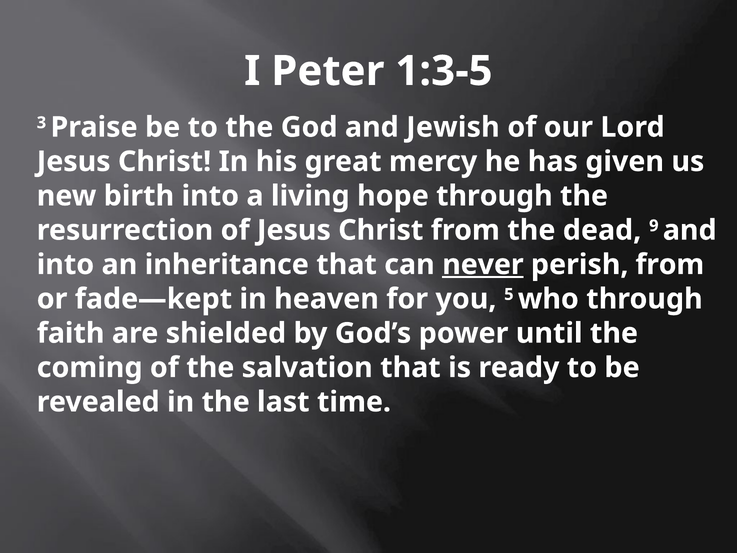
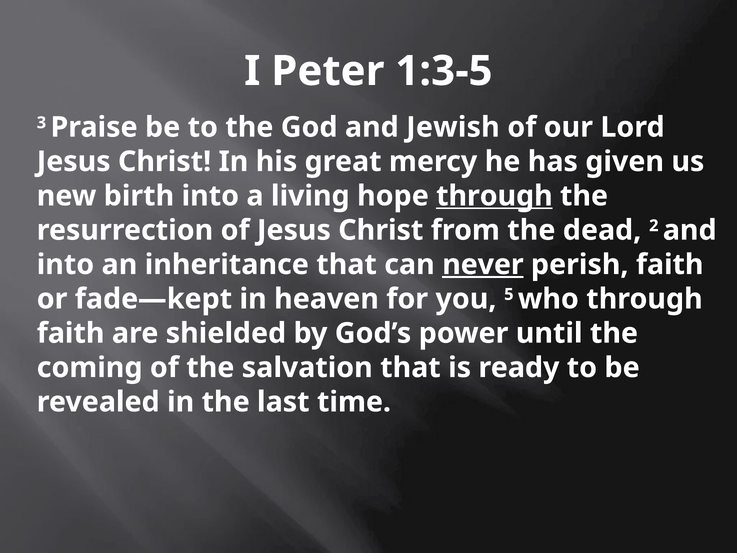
through at (494, 196) underline: none -> present
9: 9 -> 2
perish from: from -> faith
